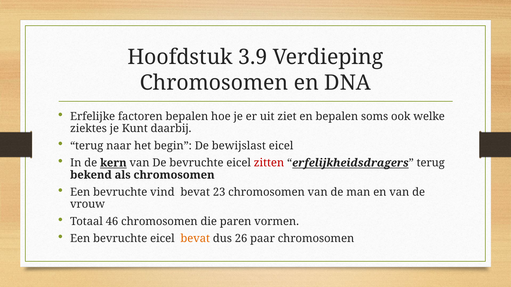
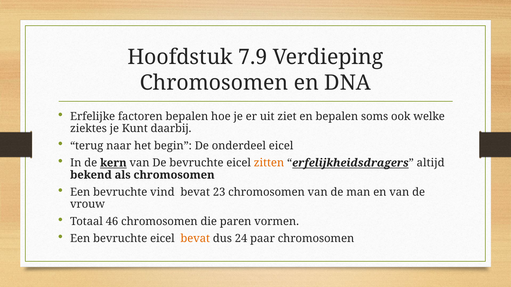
3.9: 3.9 -> 7.9
bewijslast: bewijslast -> onderdeel
zitten colour: red -> orange
erfelijkheidsdragers terug: terug -> altijd
26: 26 -> 24
